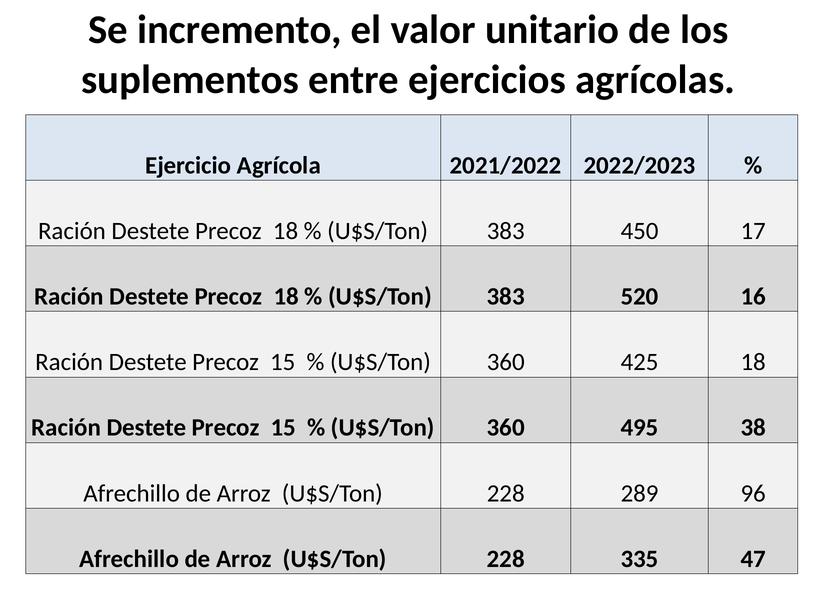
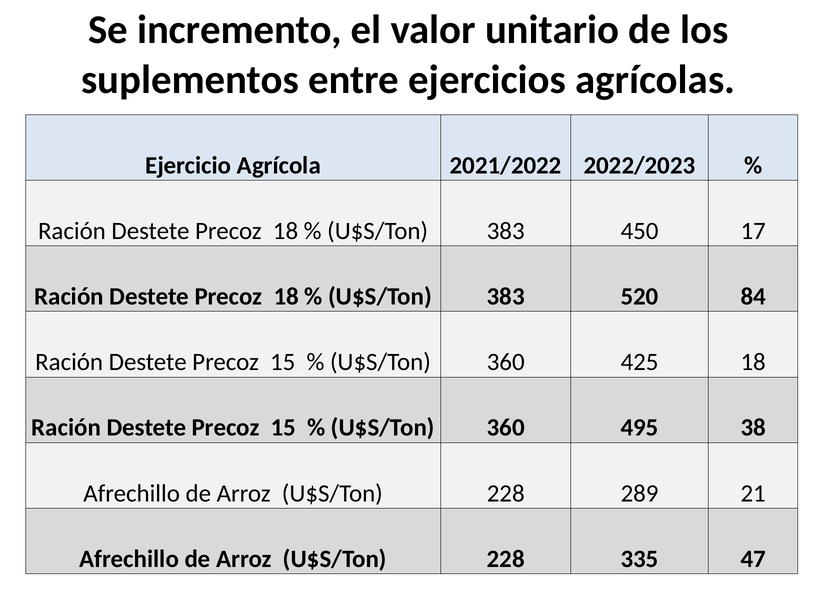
16: 16 -> 84
96: 96 -> 21
